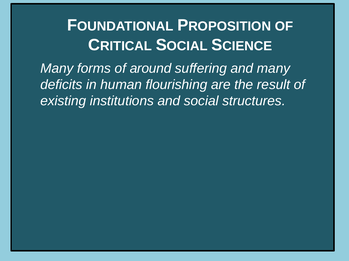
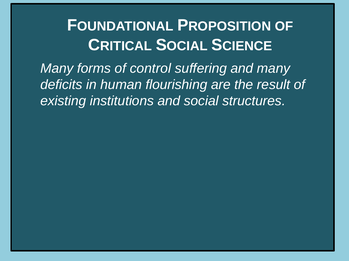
around: around -> control
